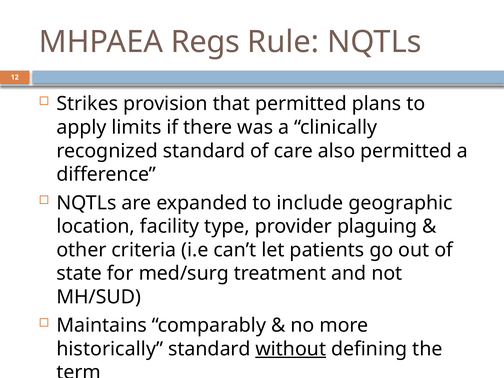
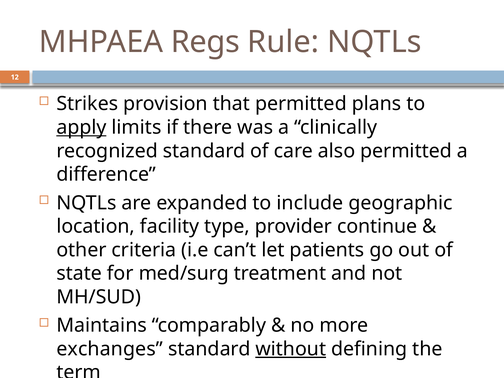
apply underline: none -> present
plaguing: plaguing -> continue
historically: historically -> exchanges
